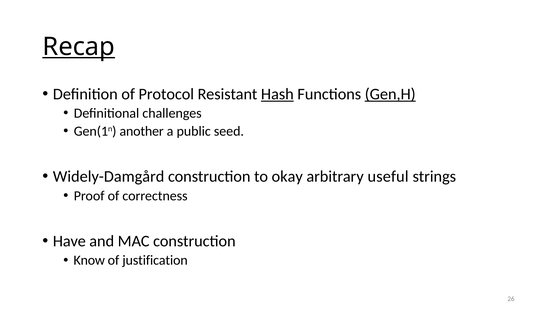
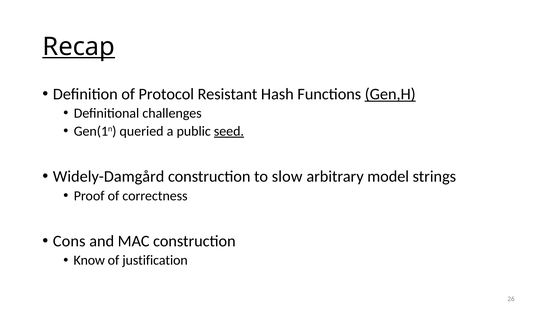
Hash underline: present -> none
another: another -> queried
seed underline: none -> present
okay: okay -> slow
useful: useful -> model
Have: Have -> Cons
